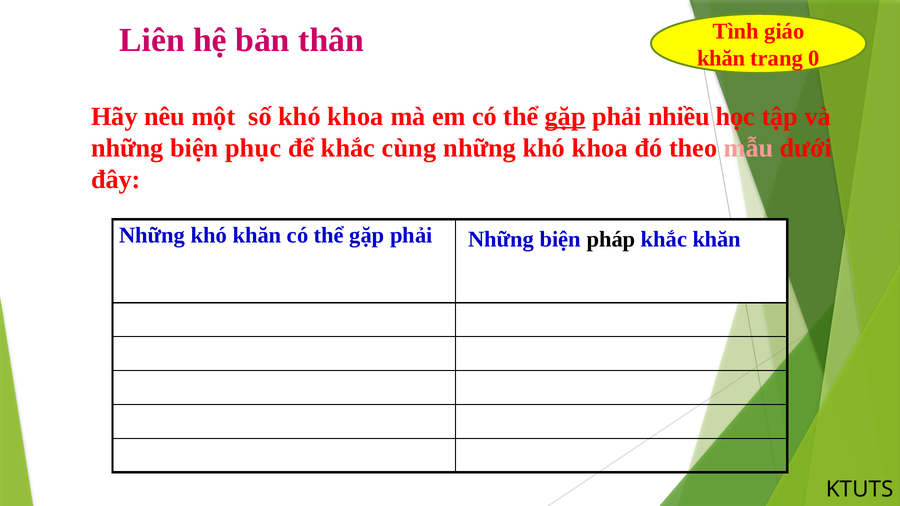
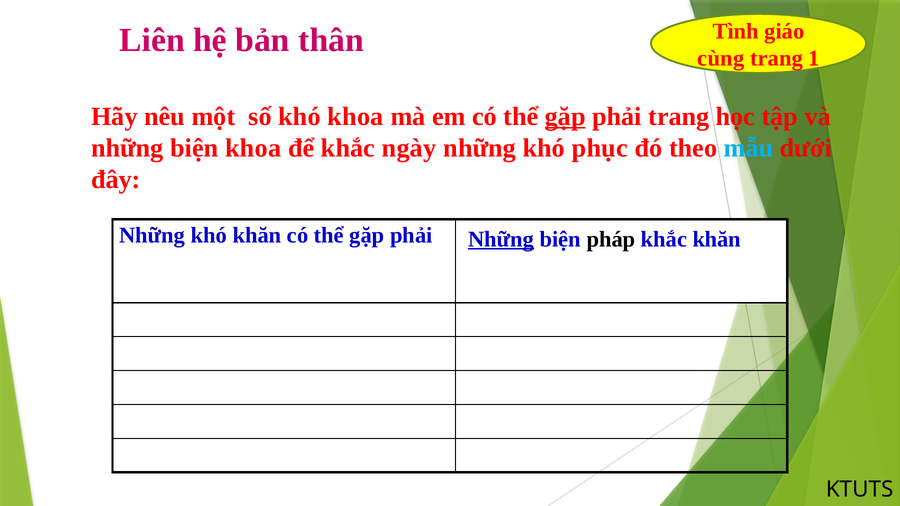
khăn at (721, 59): khăn -> cùng
0: 0 -> 1
phải nhiều: nhiều -> trang
biện phục: phục -> khoa
cùng: cùng -> ngày
những khó khoa: khoa -> phục
mẫu colour: pink -> light blue
Những at (501, 239) underline: none -> present
